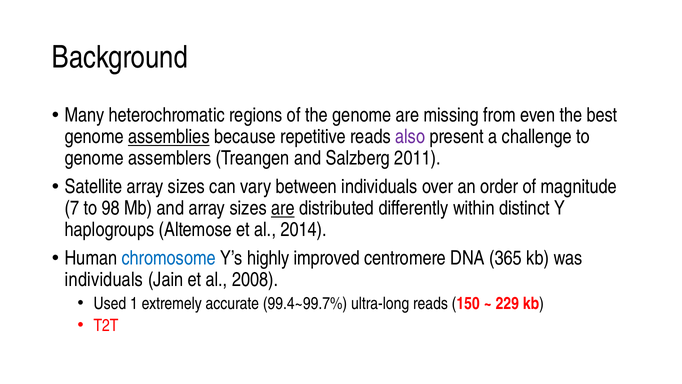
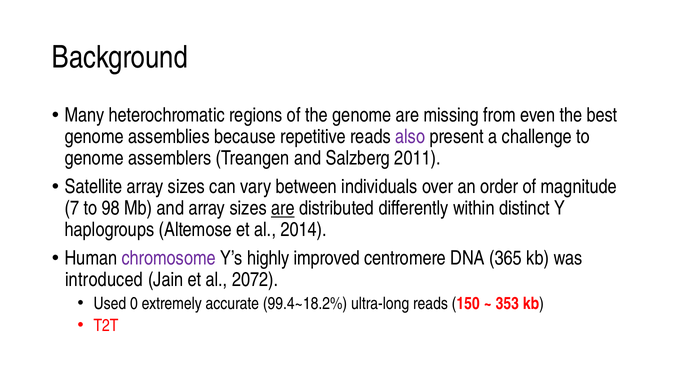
assemblies underline: present -> none
chromosome colour: blue -> purple
individuals at (104, 280): individuals -> introduced
2008: 2008 -> 2072
1: 1 -> 0
99.4~99.7%: 99.4~99.7% -> 99.4~18.2%
229: 229 -> 353
